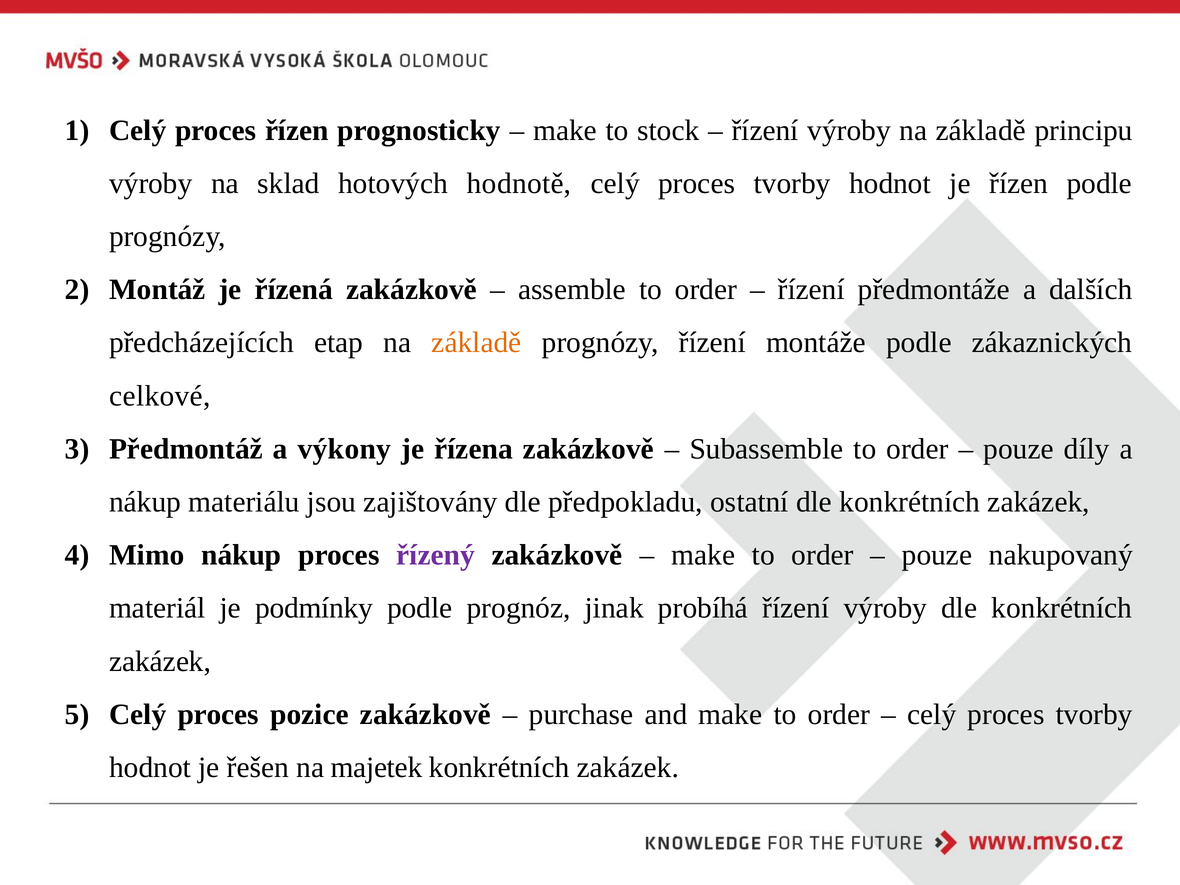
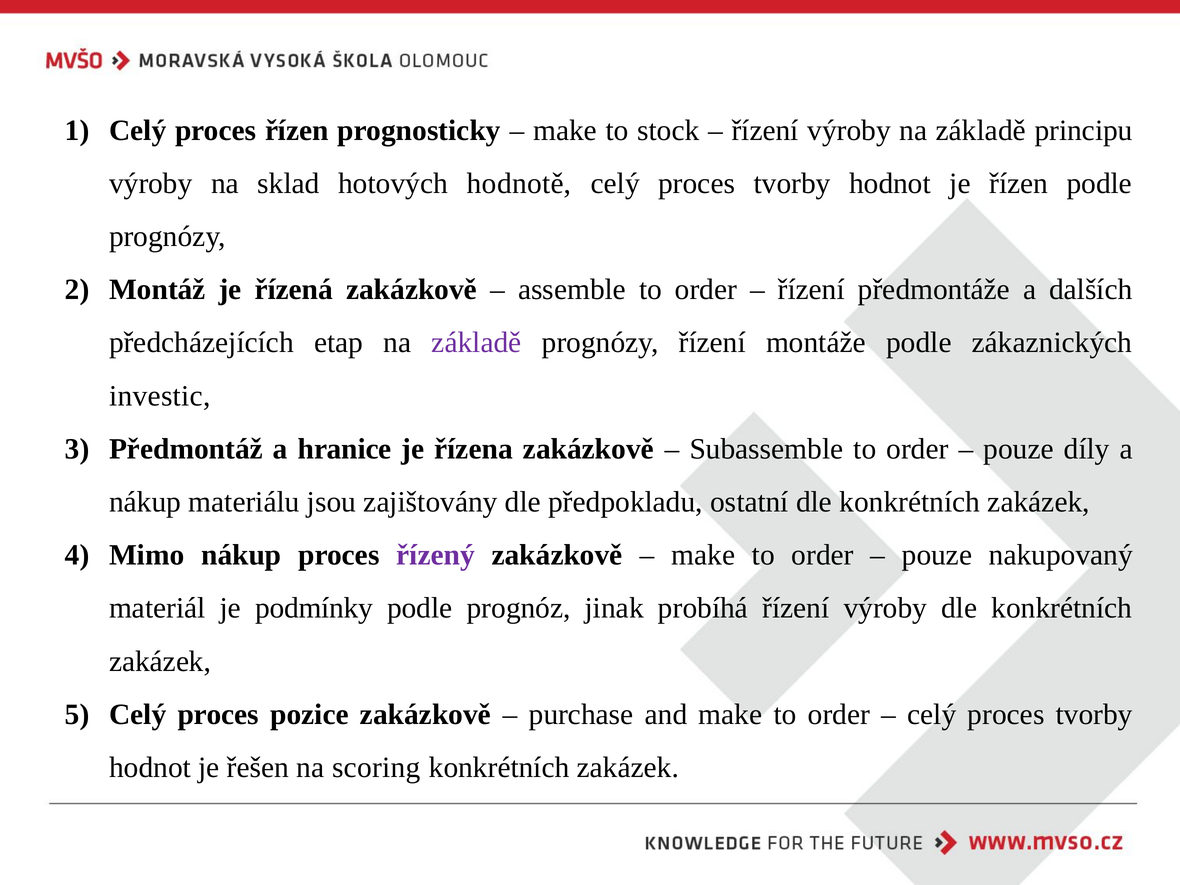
základě at (476, 343) colour: orange -> purple
celkové: celkové -> investic
výkony: výkony -> hranice
majetek: majetek -> scoring
